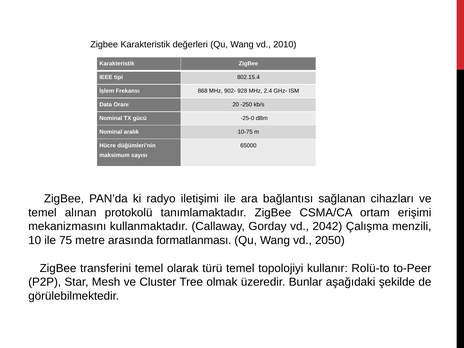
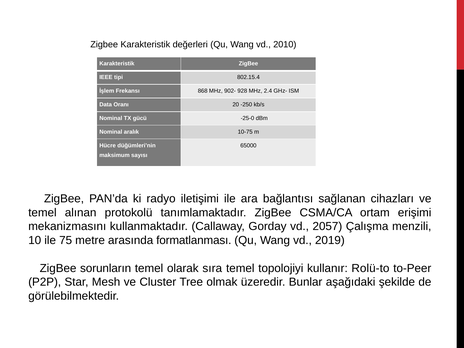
2042: 2042 -> 2057
2050: 2050 -> 2019
transferini: transferini -> sorunların
türü: türü -> sıra
